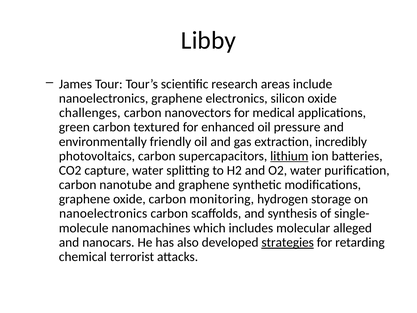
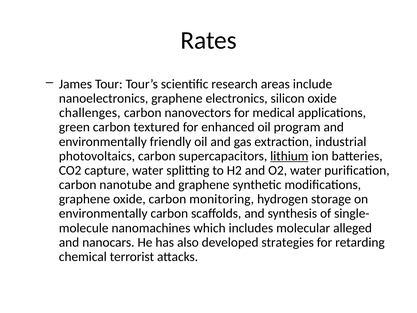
Libby: Libby -> Rates
pressure: pressure -> program
incredibly: incredibly -> industrial
nanoelectronics at (103, 213): nanoelectronics -> environmentally
strategies underline: present -> none
